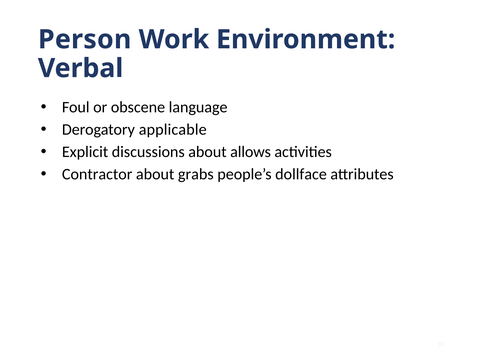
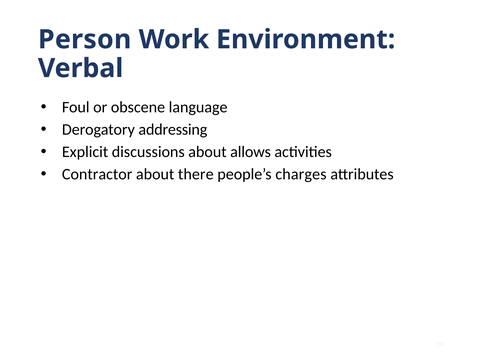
applicable: applicable -> addressing
grabs: grabs -> there
dollface: dollface -> charges
